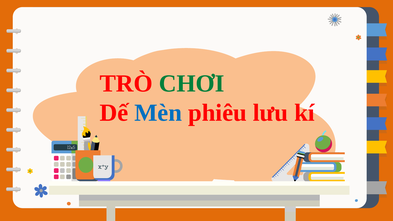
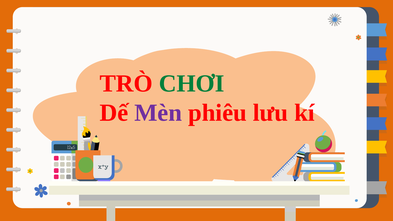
Mèn colour: blue -> purple
